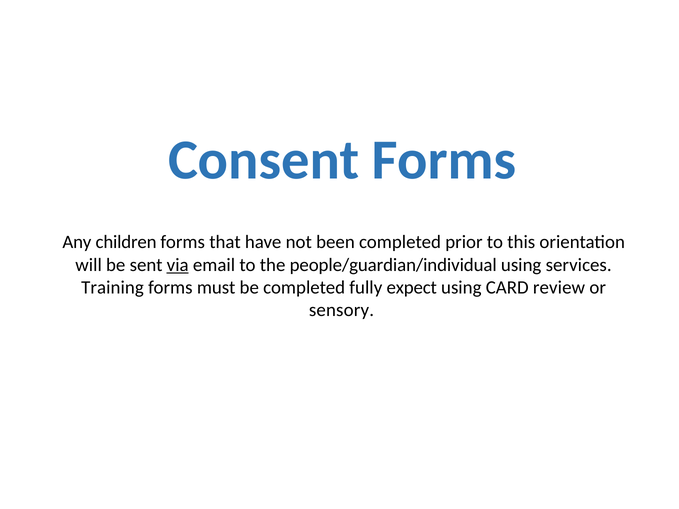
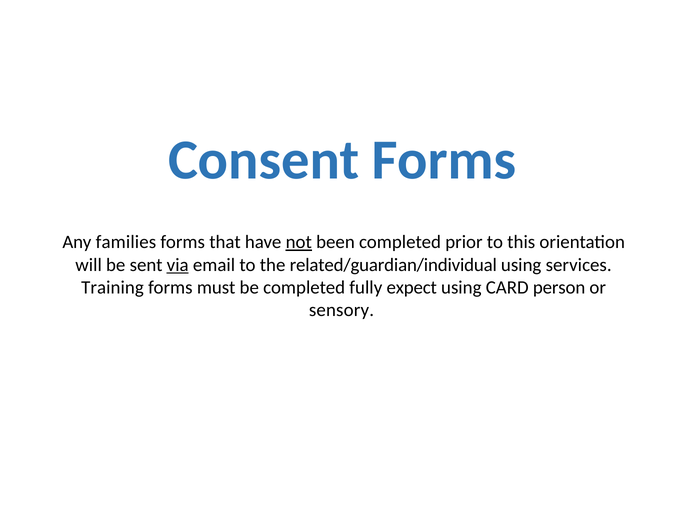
children: children -> families
not underline: none -> present
people/guardian/individual: people/guardian/individual -> related/guardian/individual
review: review -> person
